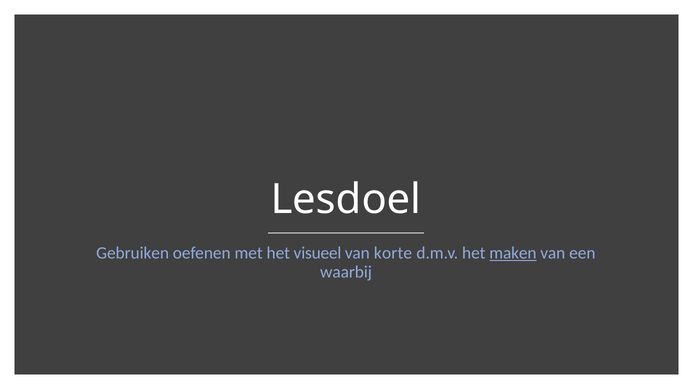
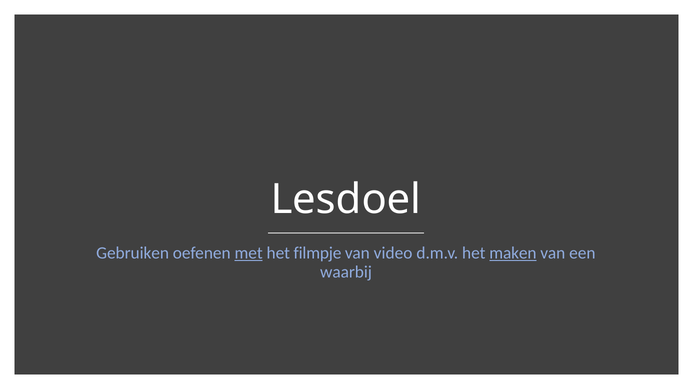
met underline: none -> present
visueel: visueel -> filmpje
korte: korte -> video
